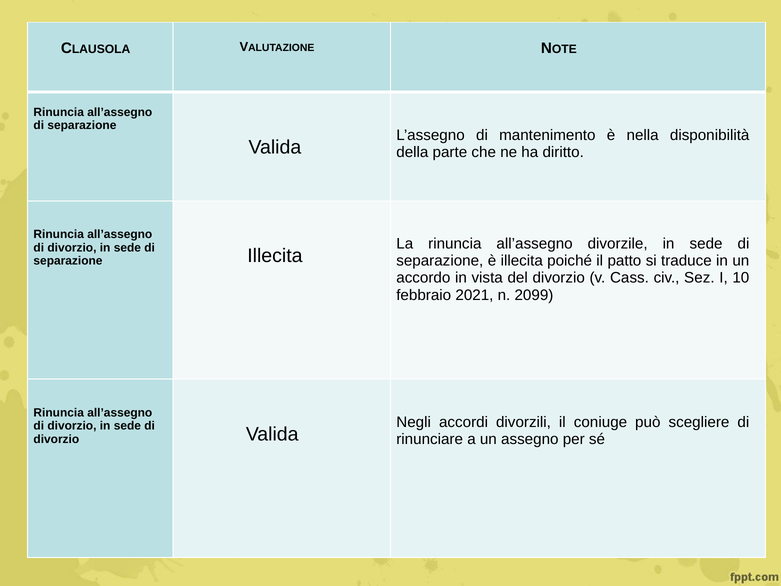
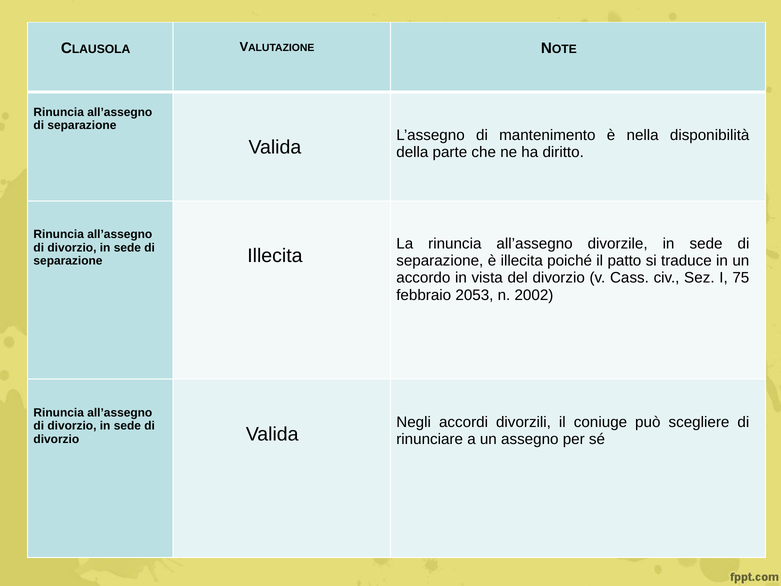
10: 10 -> 75
2021: 2021 -> 2053
2099: 2099 -> 2002
